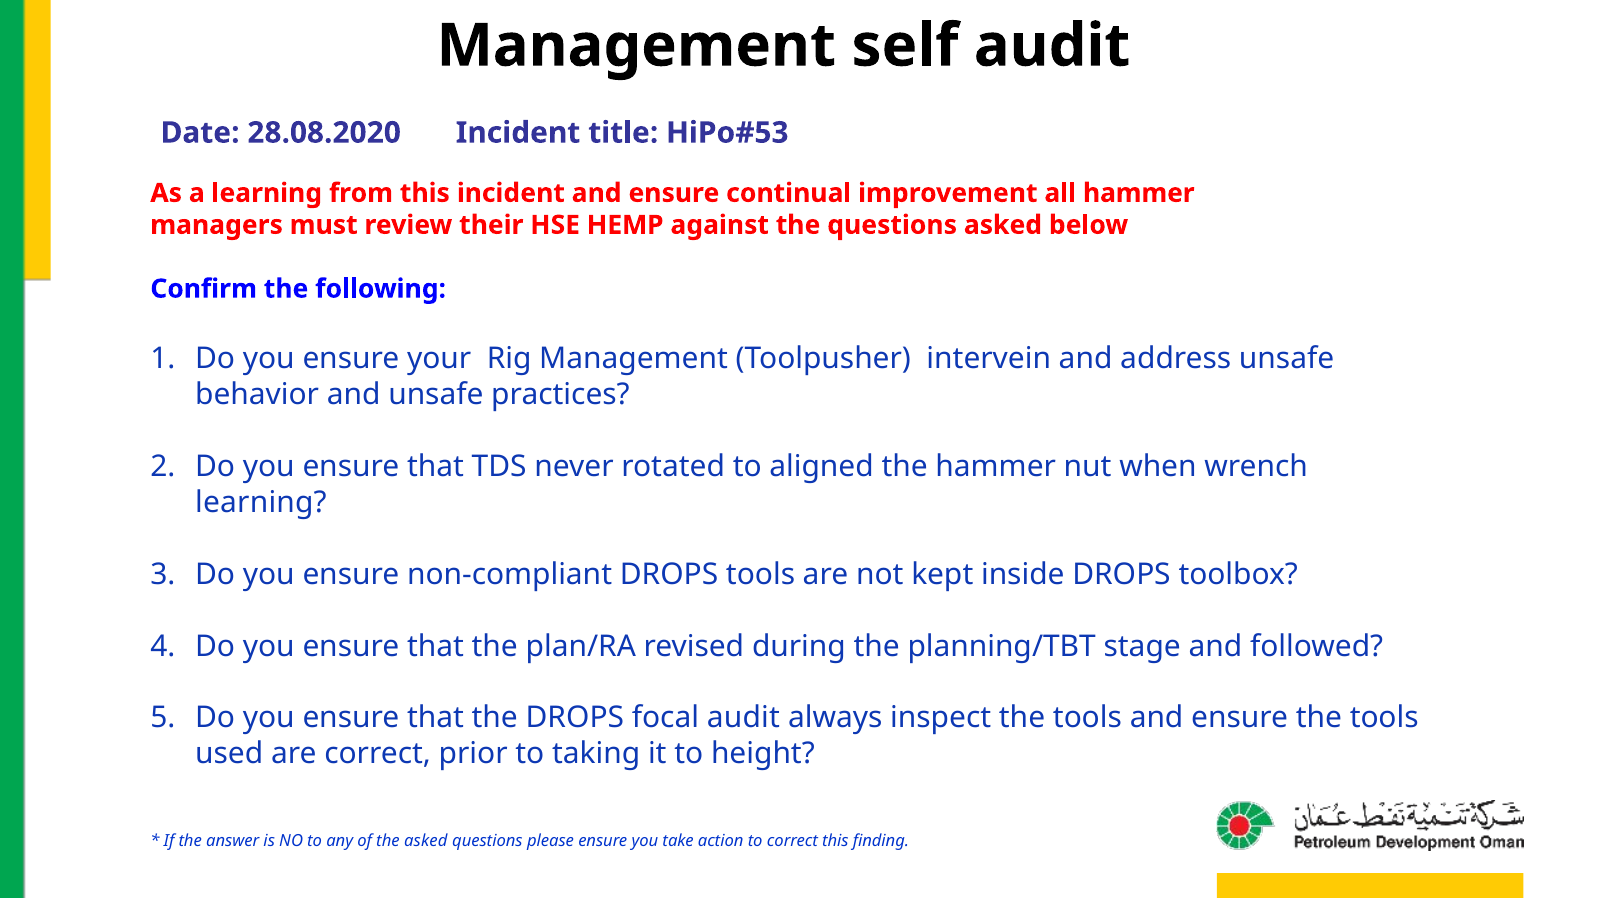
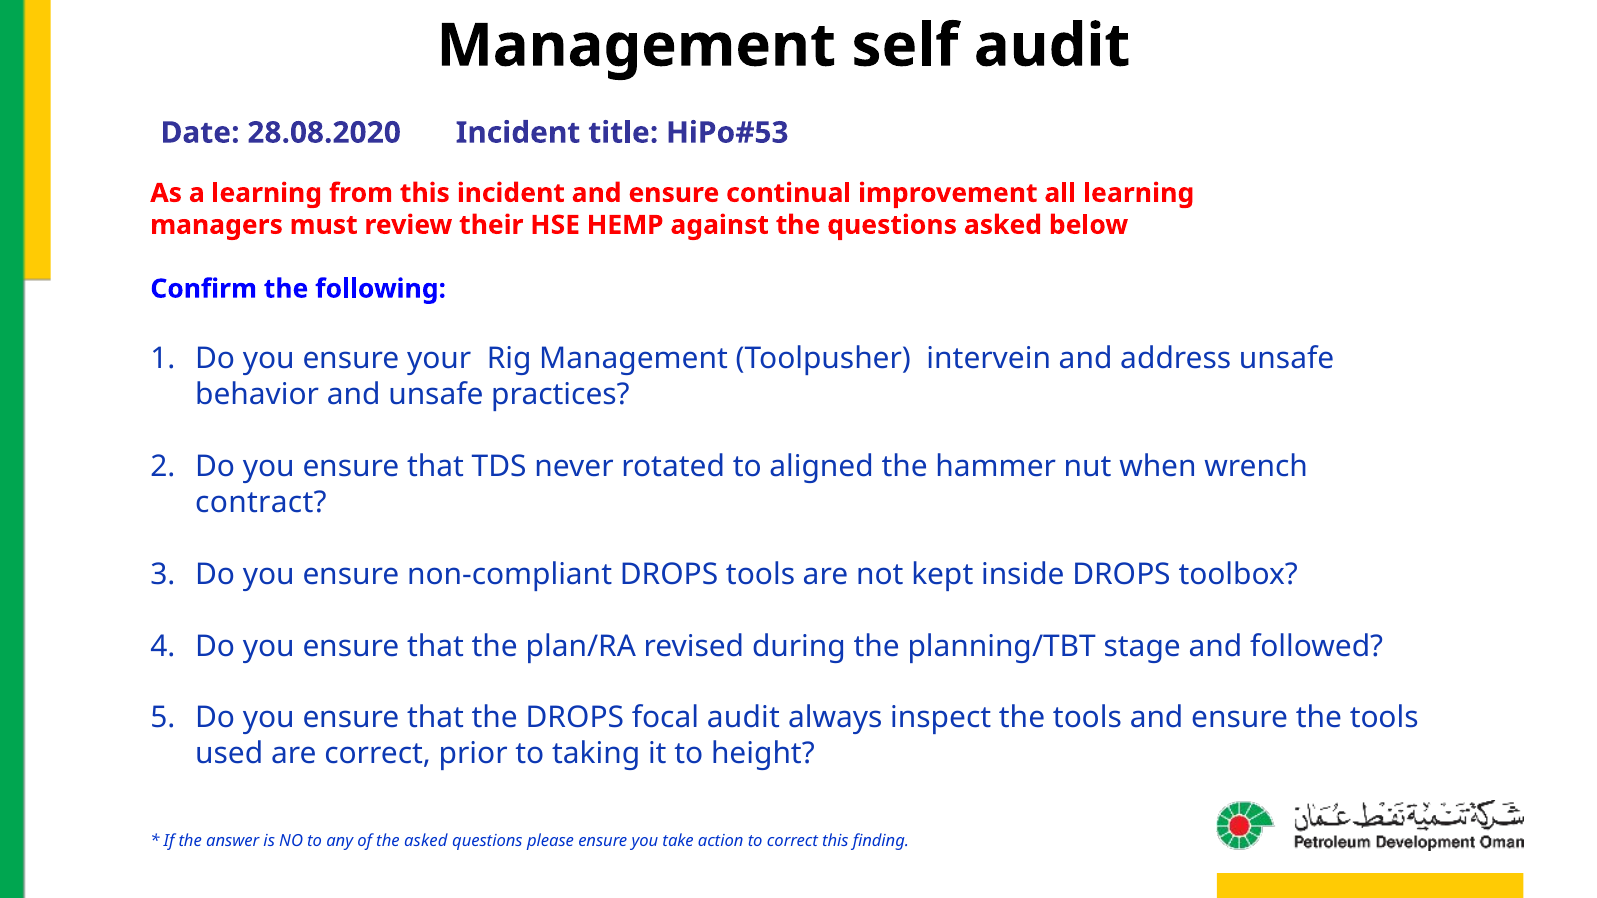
all hammer: hammer -> learning
learning at (261, 503): learning -> contract
